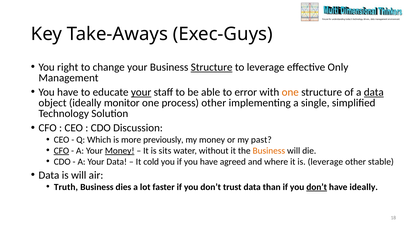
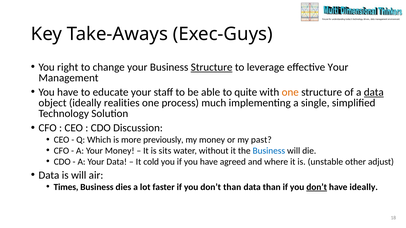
effective Only: Only -> Your
your at (141, 92) underline: present -> none
error: error -> quite
monitor: monitor -> realities
process other: other -> much
CFO at (61, 151) underline: present -> none
Money at (120, 151) underline: present -> none
Business at (269, 151) colour: orange -> blue
is leverage: leverage -> unstable
stable: stable -> adjust
Truth: Truth -> Times
don’t trust: trust -> than
